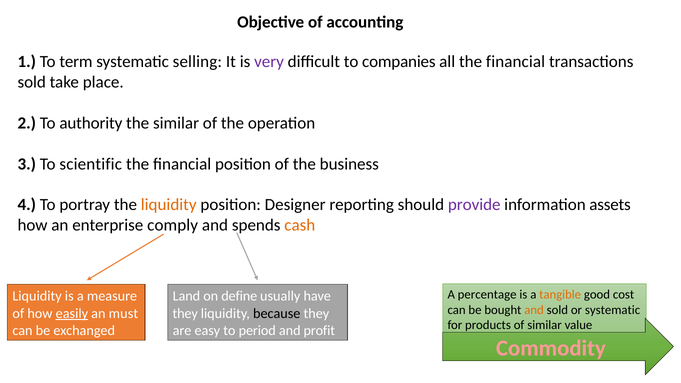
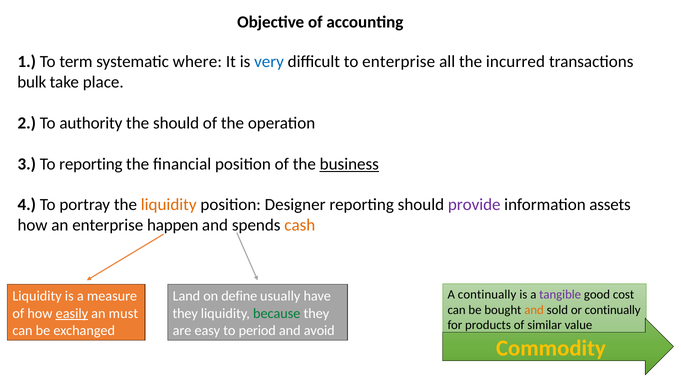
selling: selling -> where
very colour: purple -> blue
to companies: companies -> enterprise
all the financial: financial -> incurred
sold at (32, 82): sold -> bulk
the similar: similar -> should
To scientific: scientific -> reporting
business underline: none -> present
comply: comply -> happen
A percentage: percentage -> continually
tangible colour: orange -> purple
or systematic: systematic -> continually
because colour: black -> green
profit: profit -> avoid
Commodity colour: pink -> yellow
